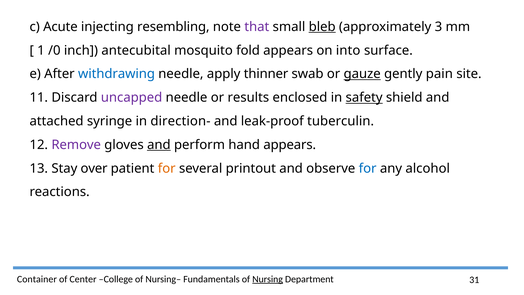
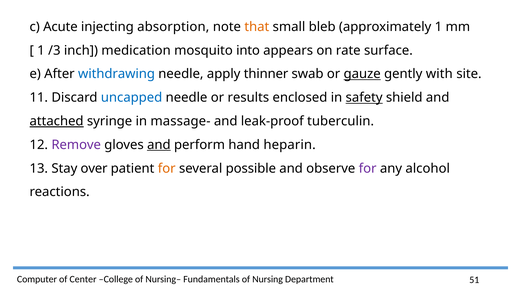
resembling: resembling -> absorption
that colour: purple -> orange
bleb underline: present -> none
approximately 3: 3 -> 1
/0: /0 -> /3
antecubital: antecubital -> medication
fold: fold -> into
into: into -> rate
pain: pain -> with
uncapped colour: purple -> blue
attached underline: none -> present
direction-: direction- -> massage-
hand appears: appears -> heparin
printout: printout -> possible
for at (368, 168) colour: blue -> purple
Container: Container -> Computer
Nursing underline: present -> none
31: 31 -> 51
